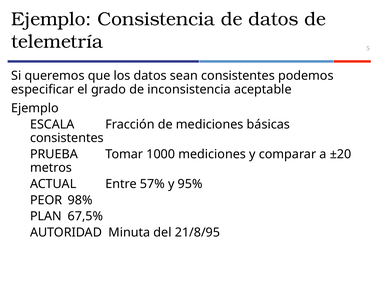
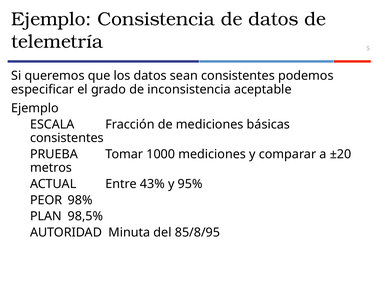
57%: 57% -> 43%
67,5%: 67,5% -> 98,5%
21/8/95: 21/8/95 -> 85/8/95
